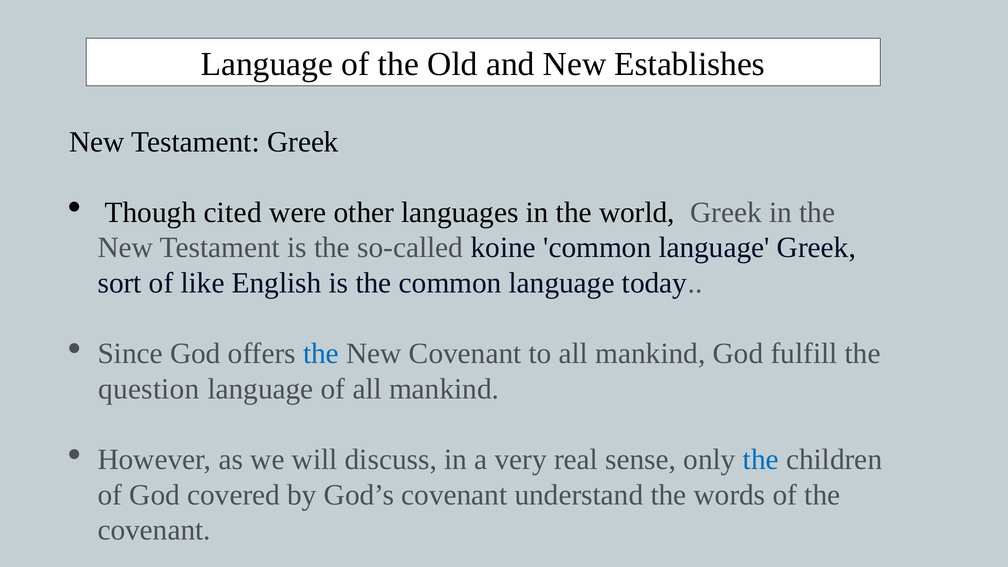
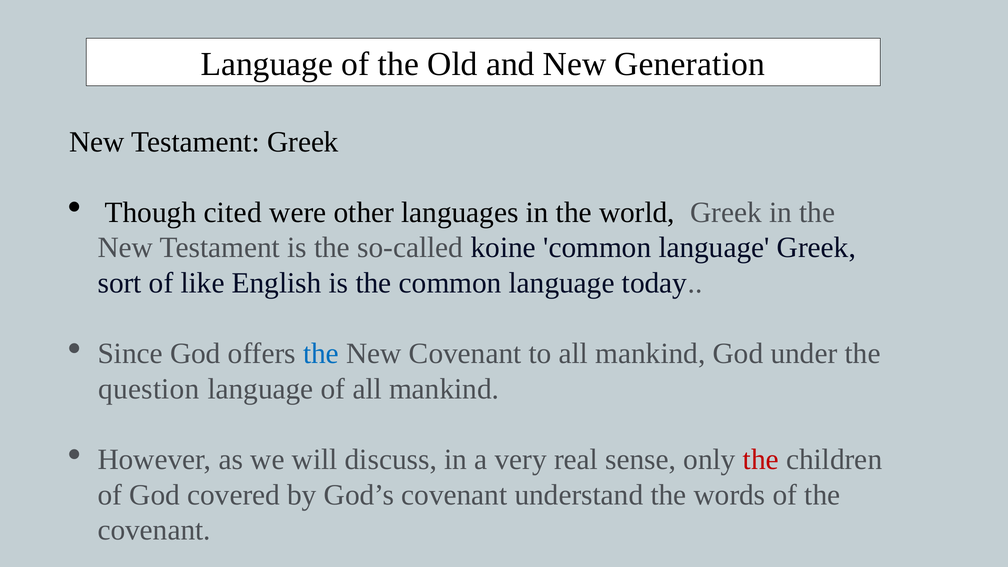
Establishes: Establishes -> Generation
fulfill: fulfill -> under
the at (761, 460) colour: blue -> red
